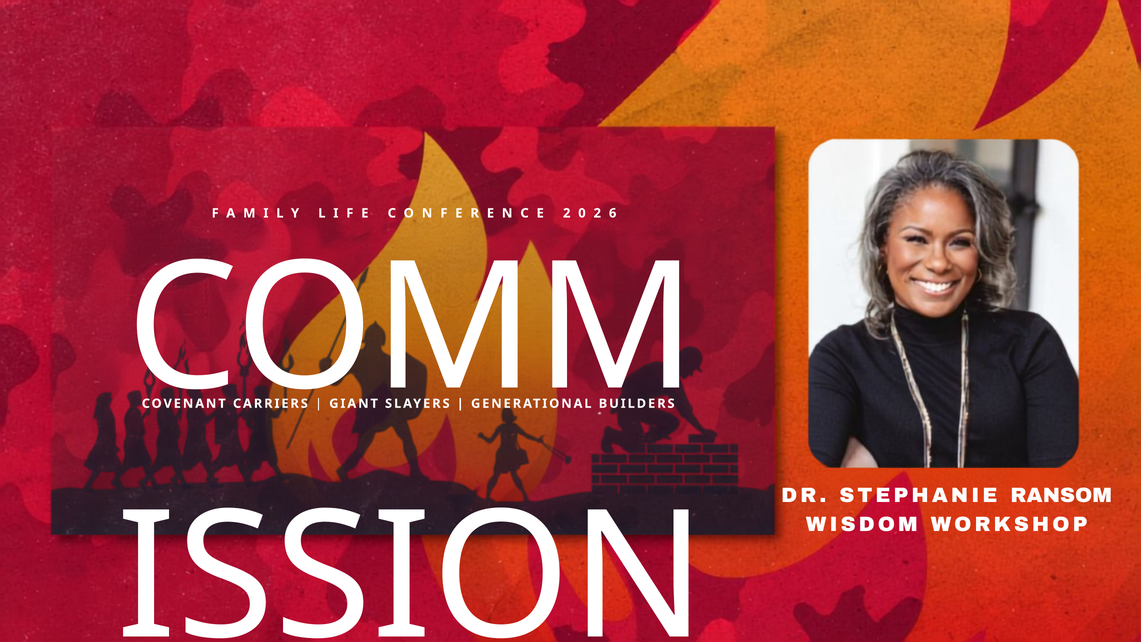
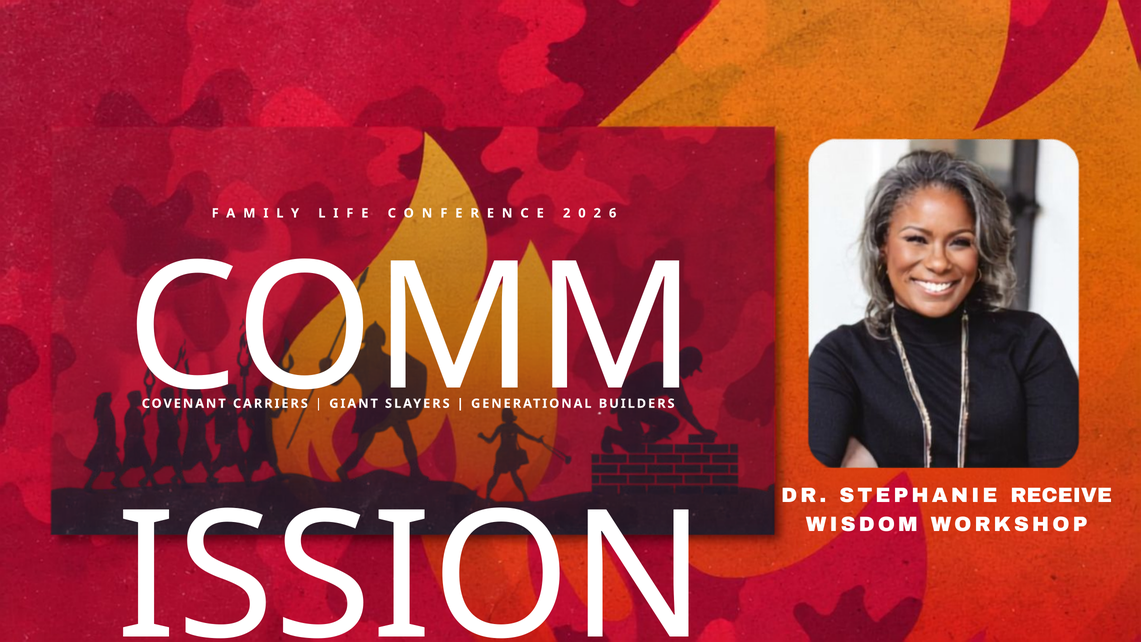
RANSOM: RANSOM -> RECEIVE
